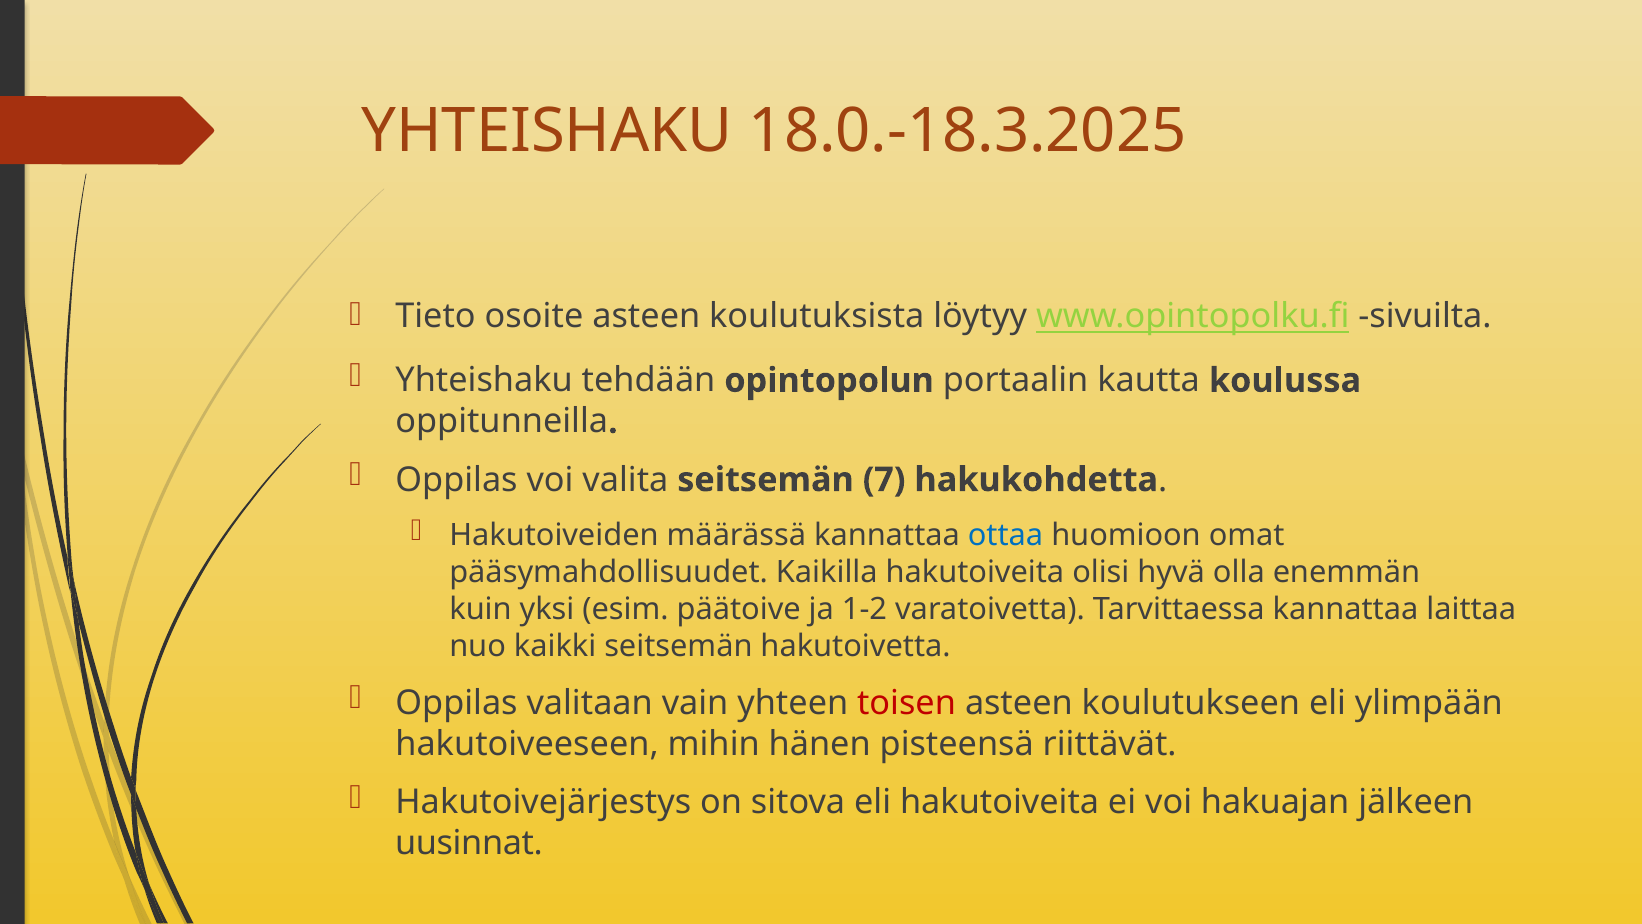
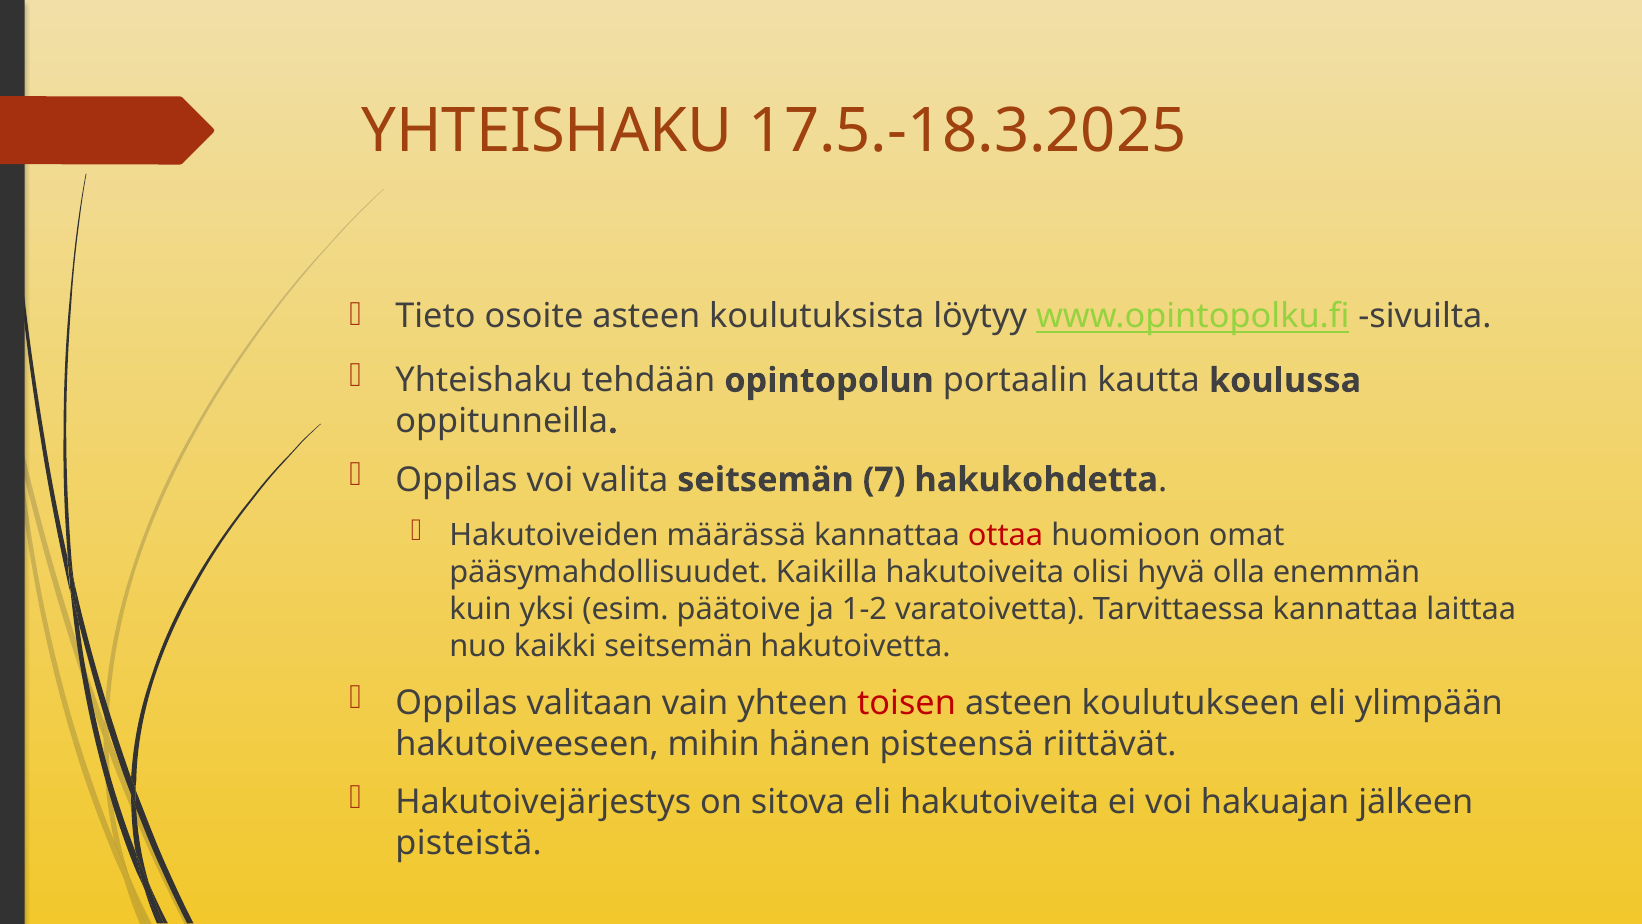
18.0.-18.3.2025: 18.0.-18.3.2025 -> 17.5.-18.3.2025
ottaa colour: blue -> red
uusinnat: uusinnat -> pisteistä
